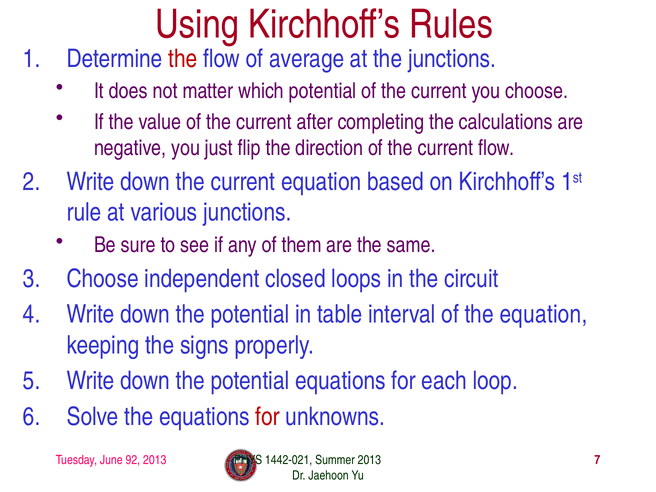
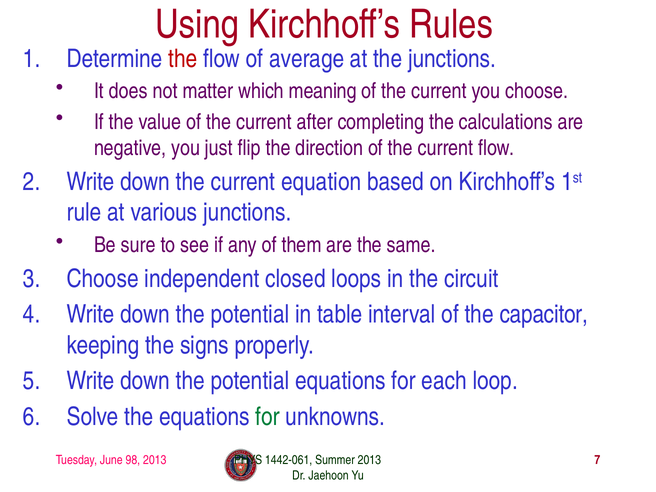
which potential: potential -> meaning
the equation: equation -> capacitor
for at (268, 417) colour: red -> green
92: 92 -> 98
1442-021: 1442-021 -> 1442-061
